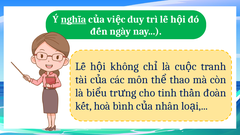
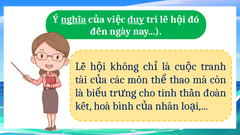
duy underline: none -> present
